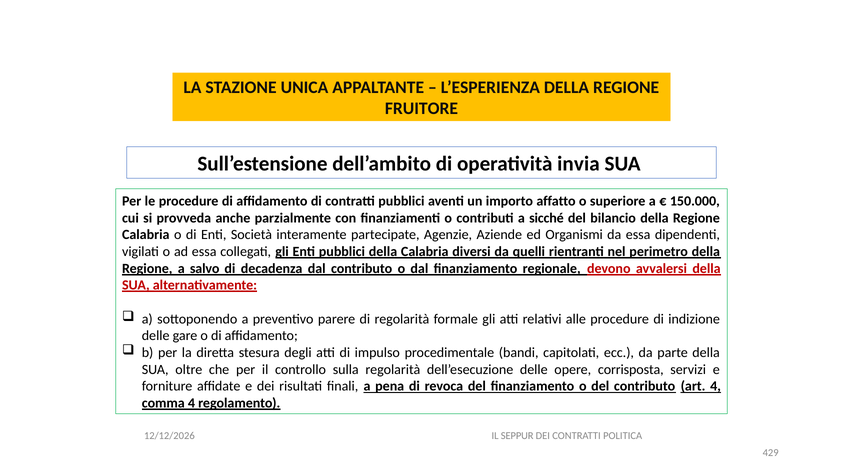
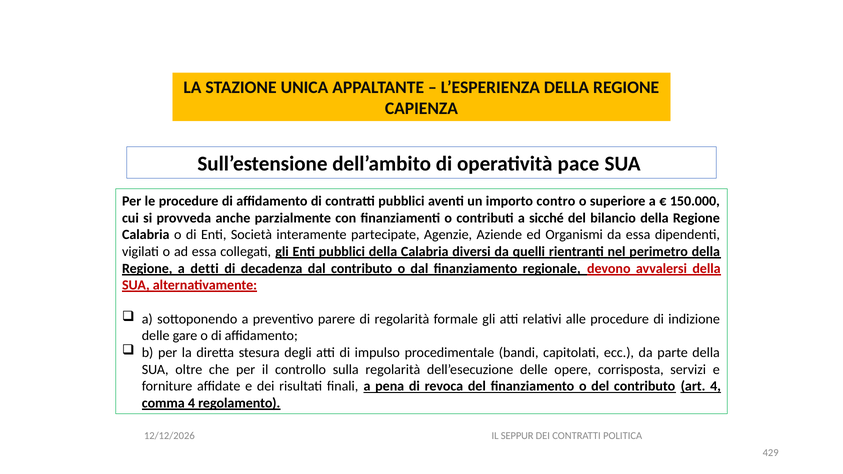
FRUITORE: FRUITORE -> CAPIENZA
invia: invia -> pace
affatto: affatto -> contro
salvo: salvo -> detti
